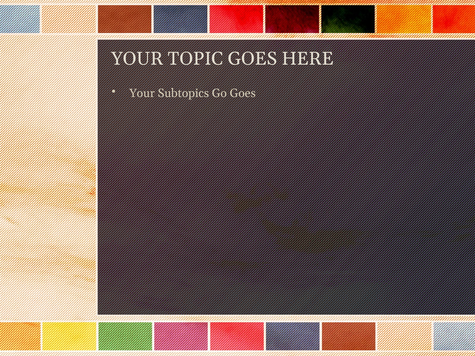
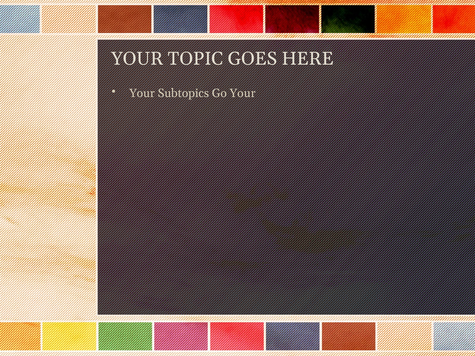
Go Goes: Goes -> Your
